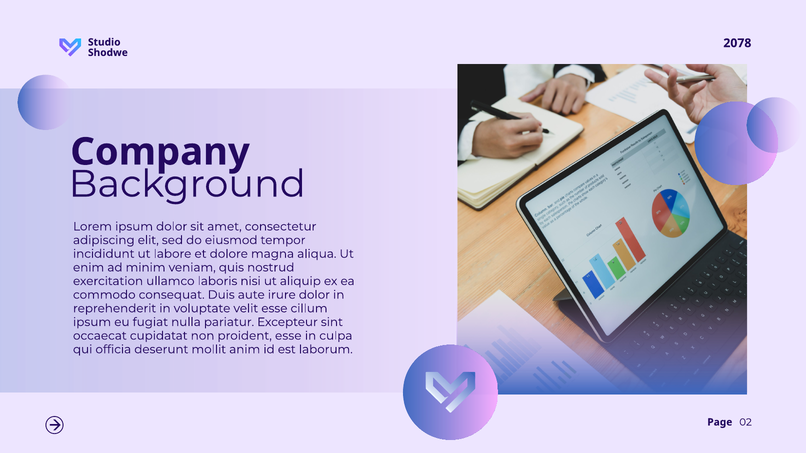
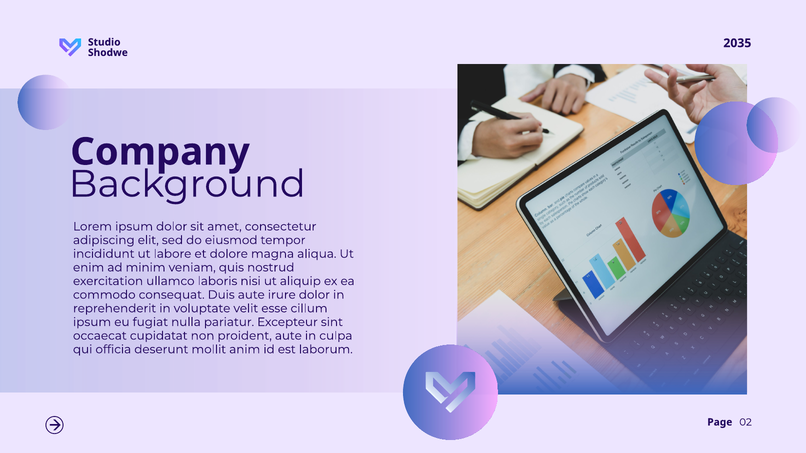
2078: 2078 -> 2035
proident esse: esse -> aute
